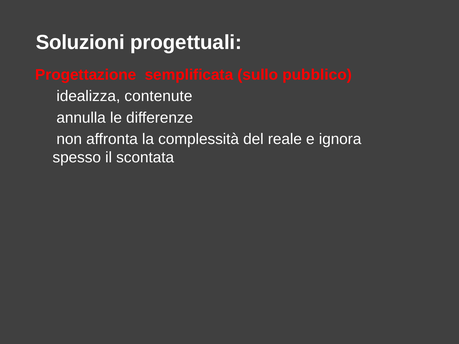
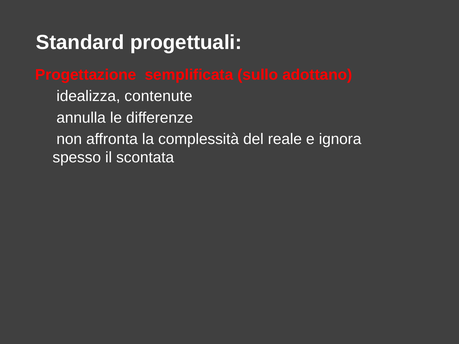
Soluzioni: Soluzioni -> Standard
pubblico: pubblico -> adottano
